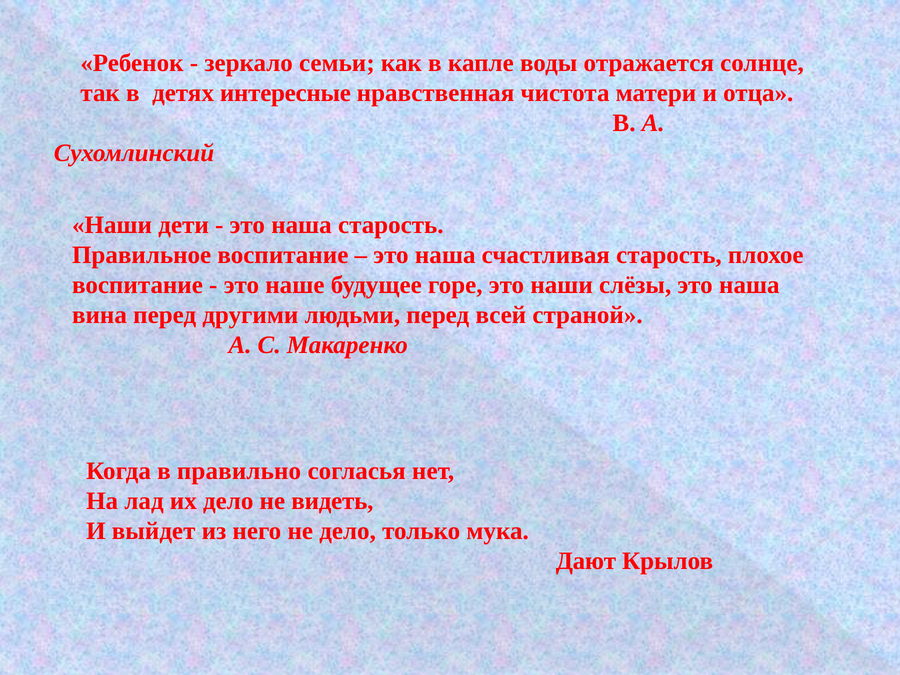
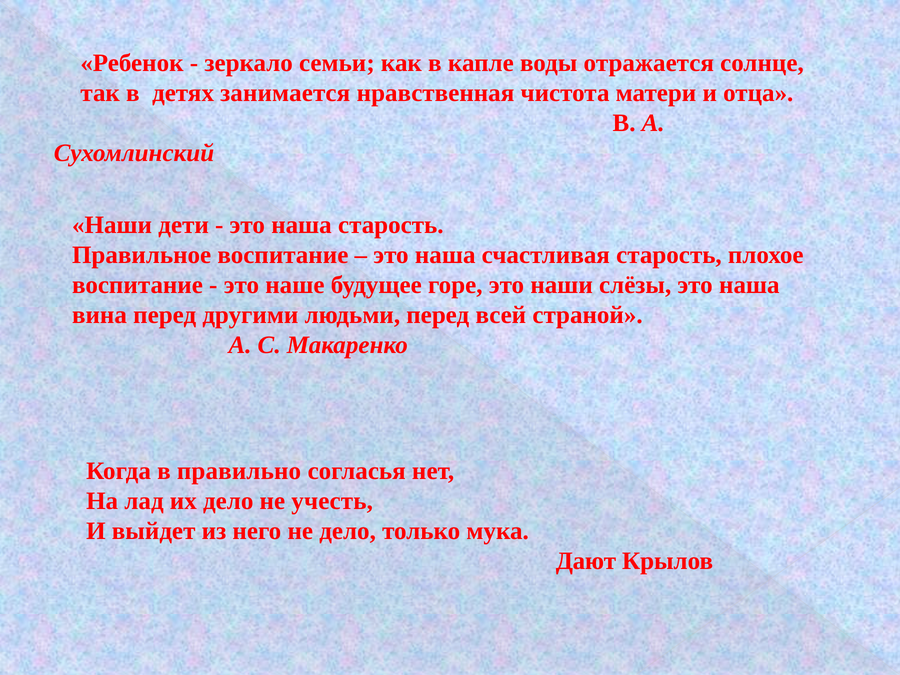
интересные: интересные -> занимается
видеть: видеть -> учесть
